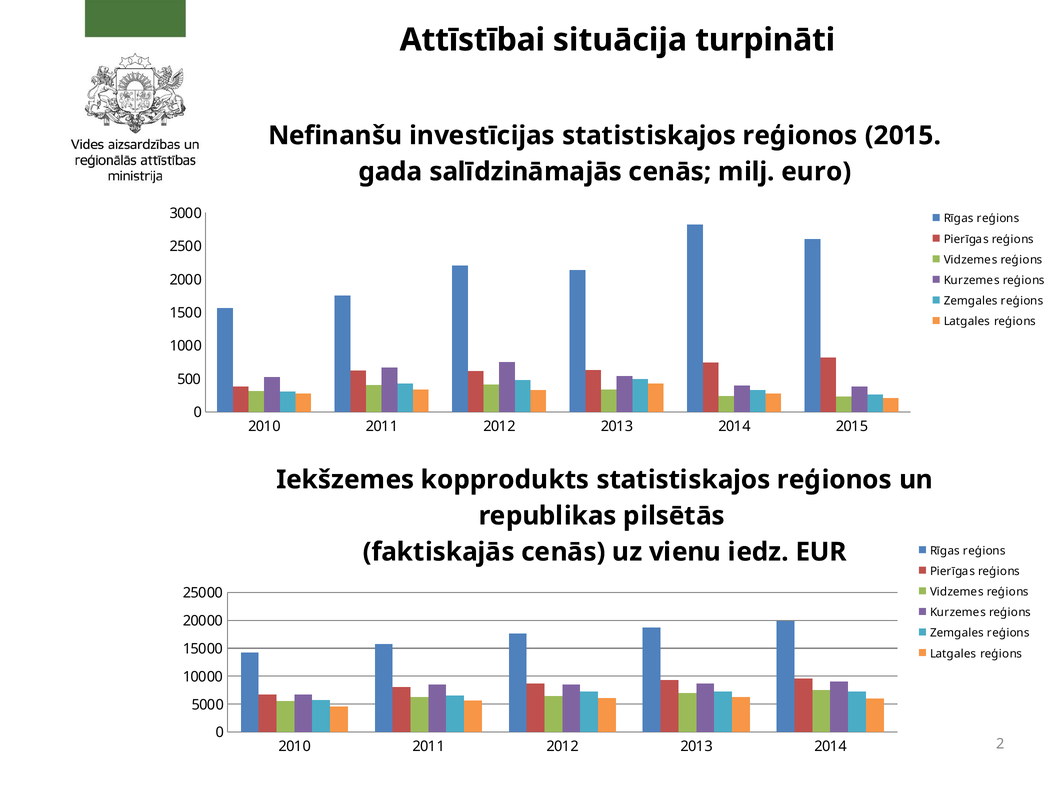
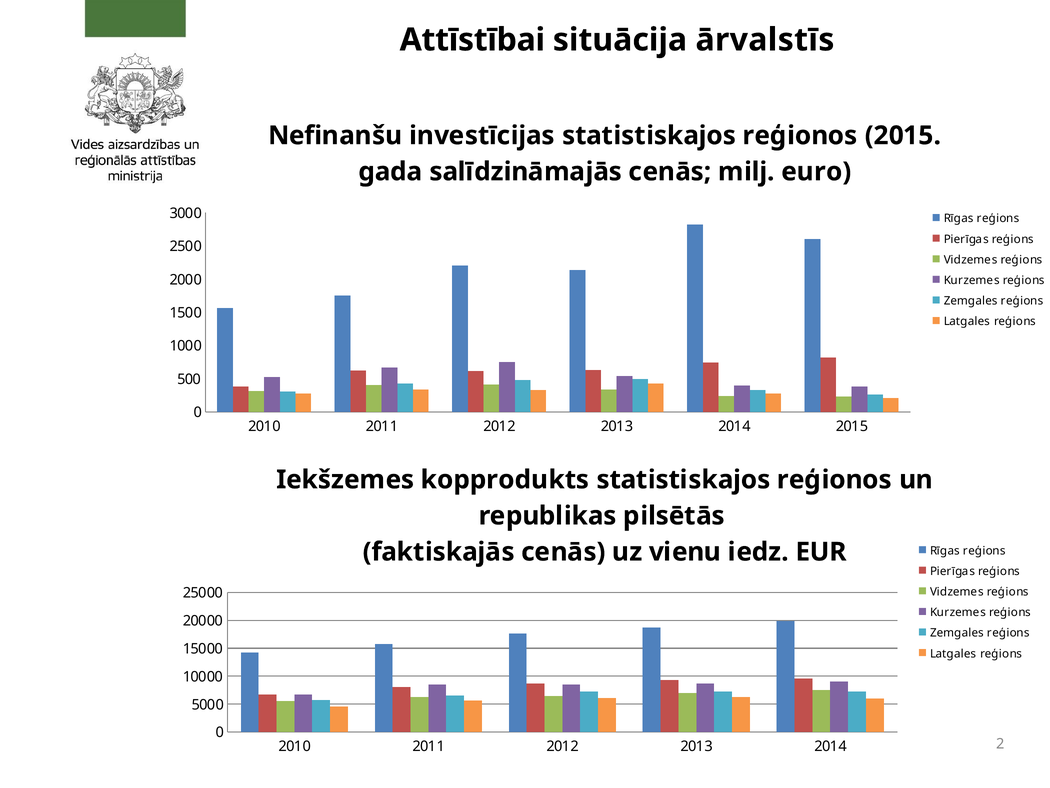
turpināti: turpināti -> ārvalstīs
